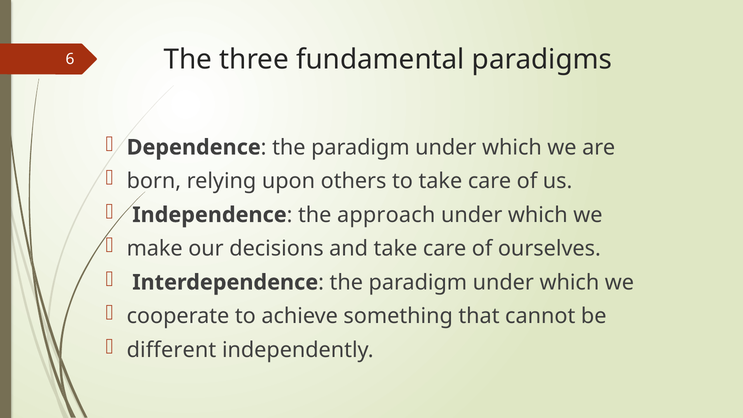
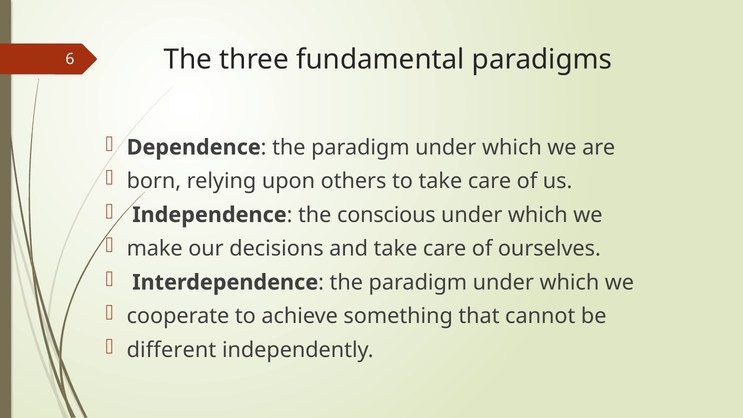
approach: approach -> conscious
